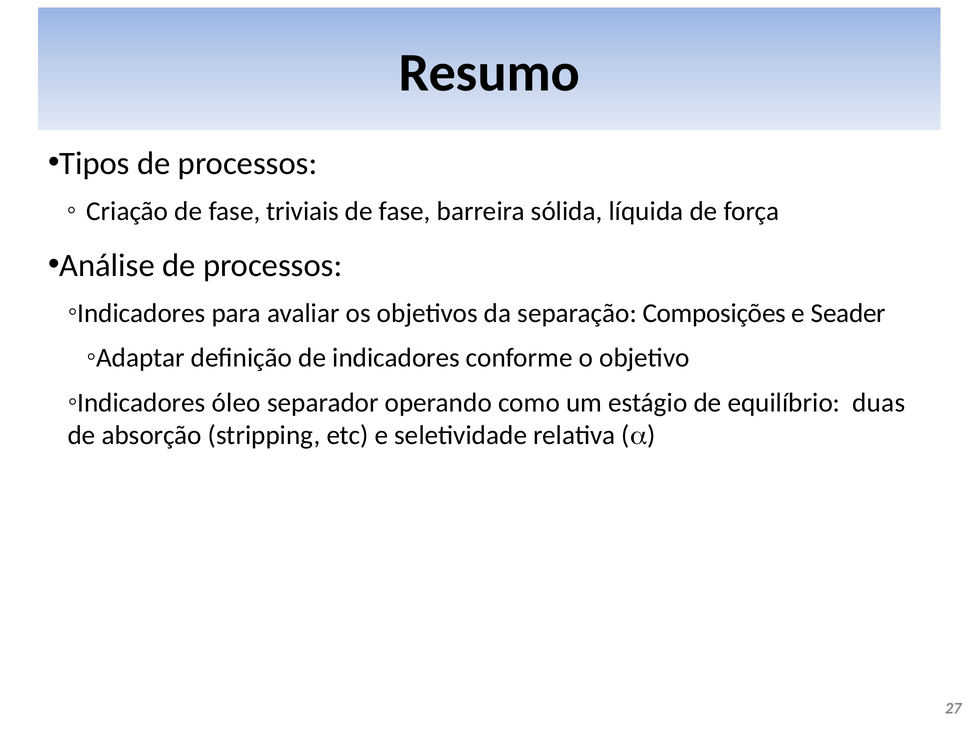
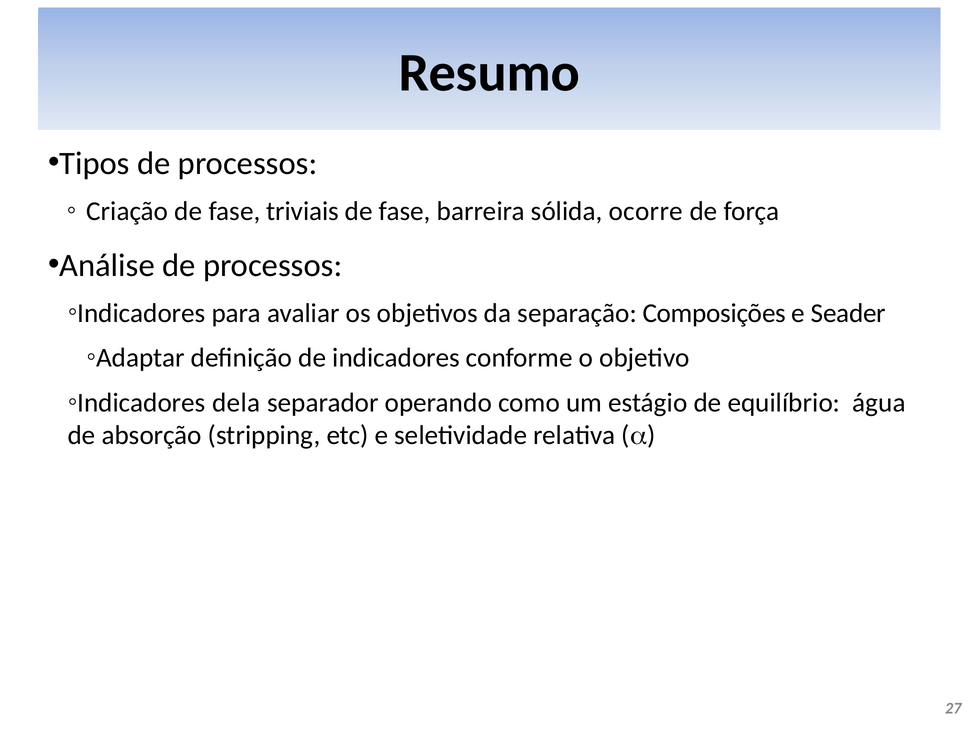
líquida: líquida -> ocorre
óleo: óleo -> dela
duas: duas -> água
